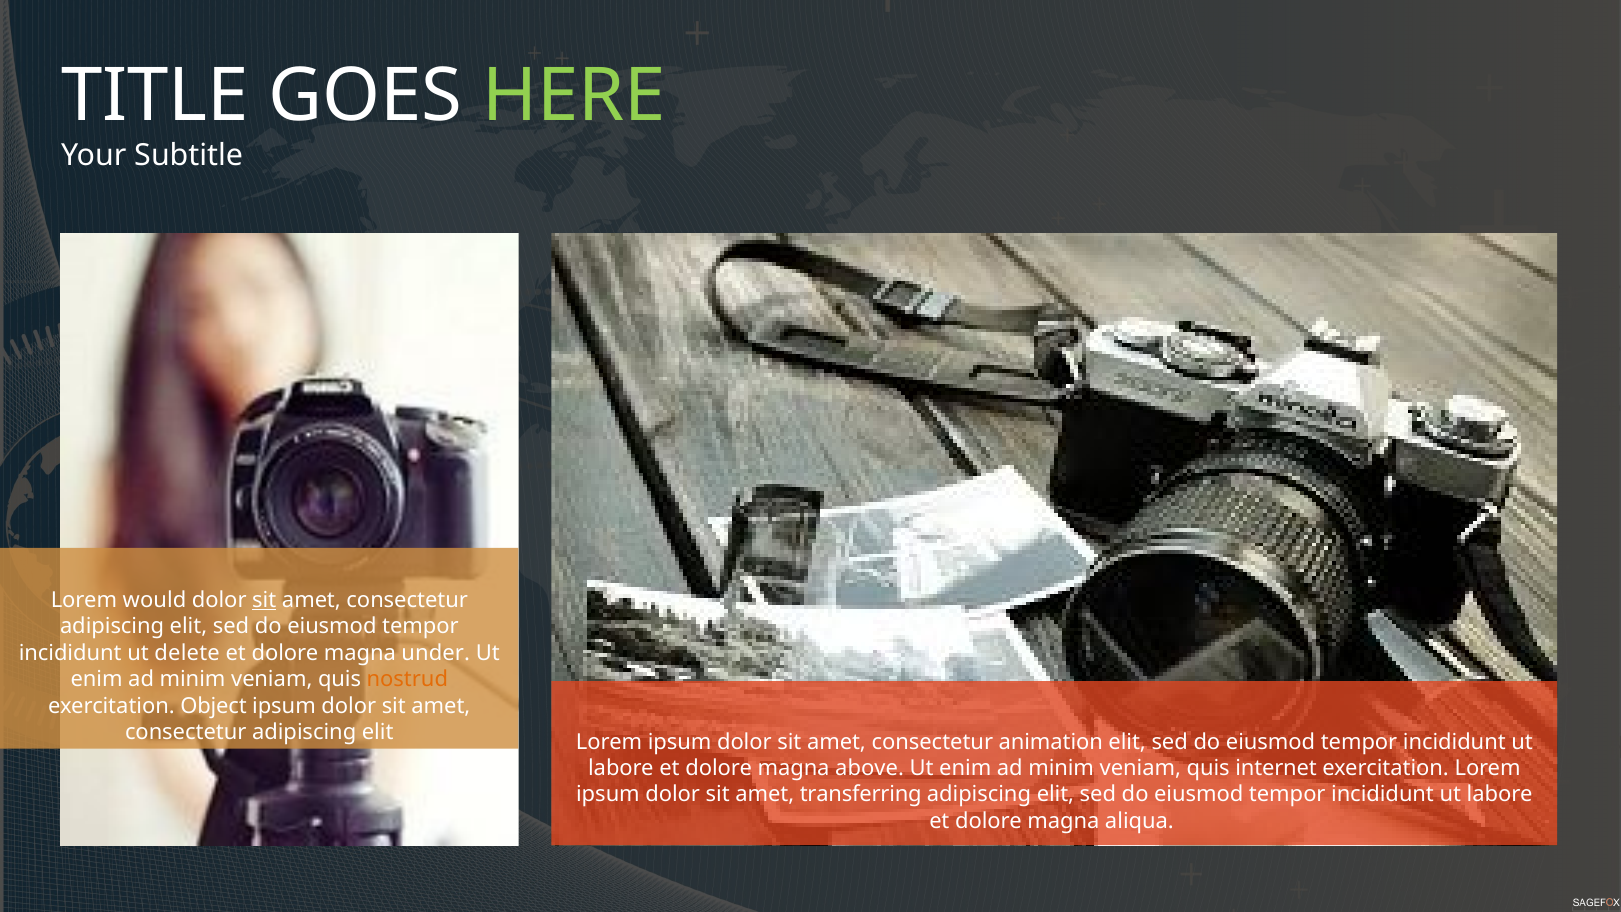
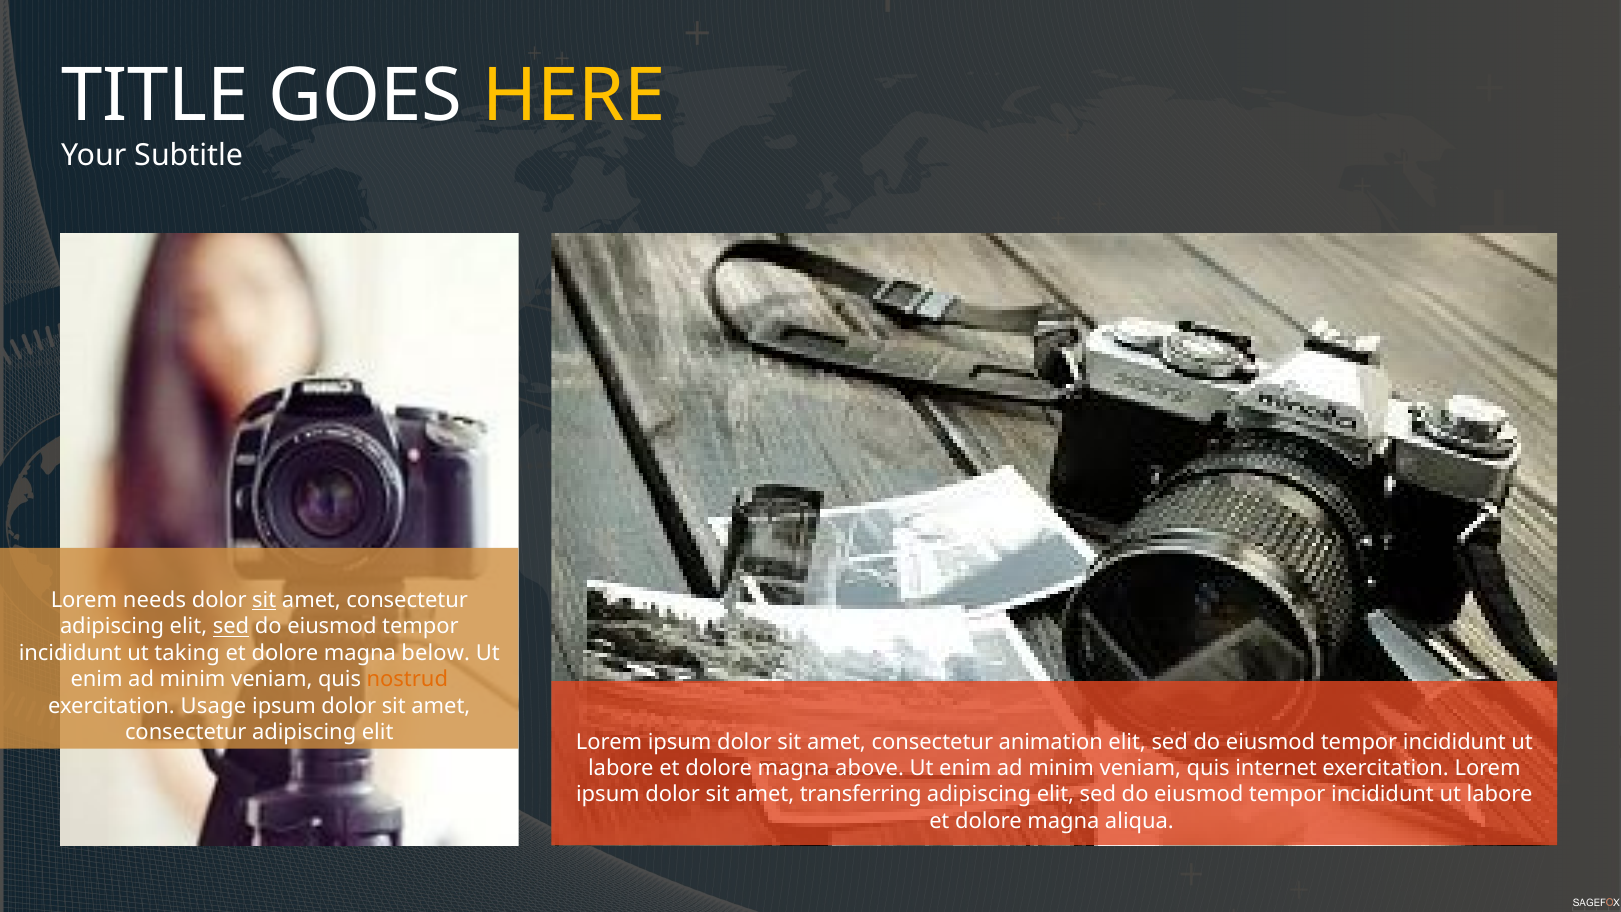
HERE colour: light green -> yellow
would: would -> needs
sed at (231, 627) underline: none -> present
delete: delete -> taking
under: under -> below
Object: Object -> Usage
